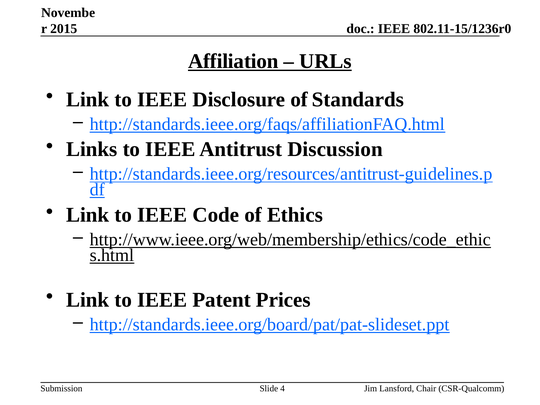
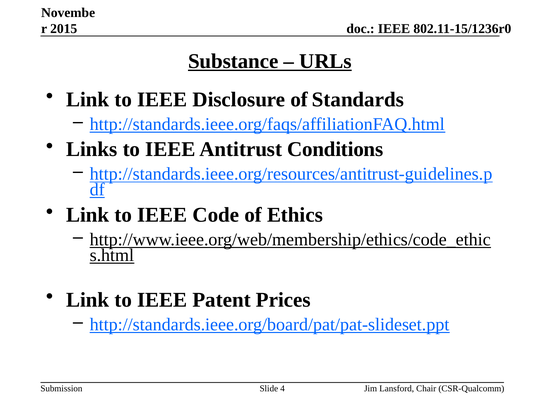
Affiliation: Affiliation -> Substance
Discussion: Discussion -> Conditions
